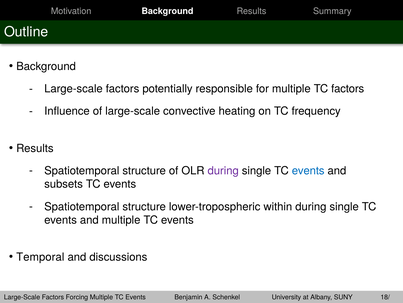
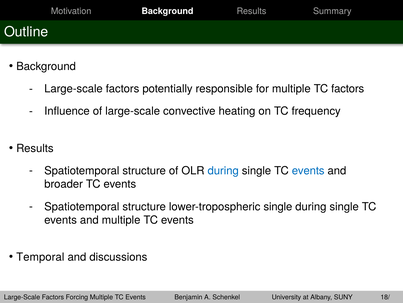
during at (223, 170) colour: purple -> blue
subsets: subsets -> broader
lower-tropospheric within: within -> single
